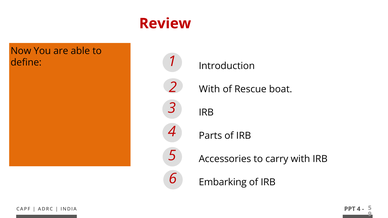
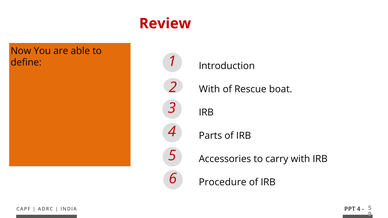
Embarking: Embarking -> Procedure
